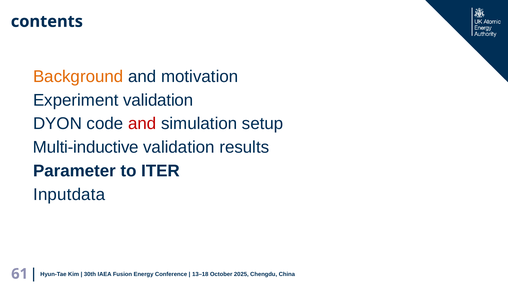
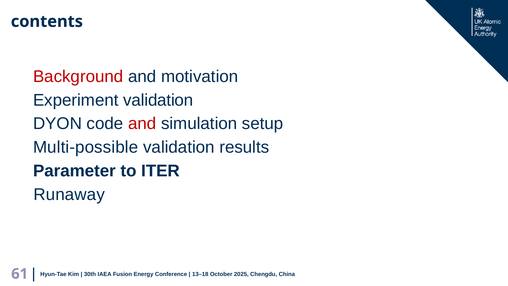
Background colour: orange -> red
Multi-inductive: Multi-inductive -> Multi-possible
Inputdata: Inputdata -> Runaway
